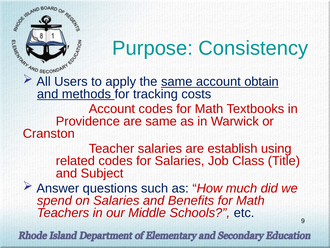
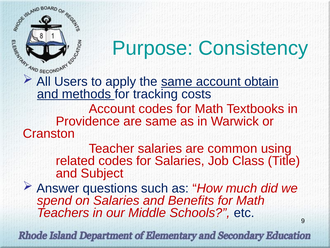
establish: establish -> common
